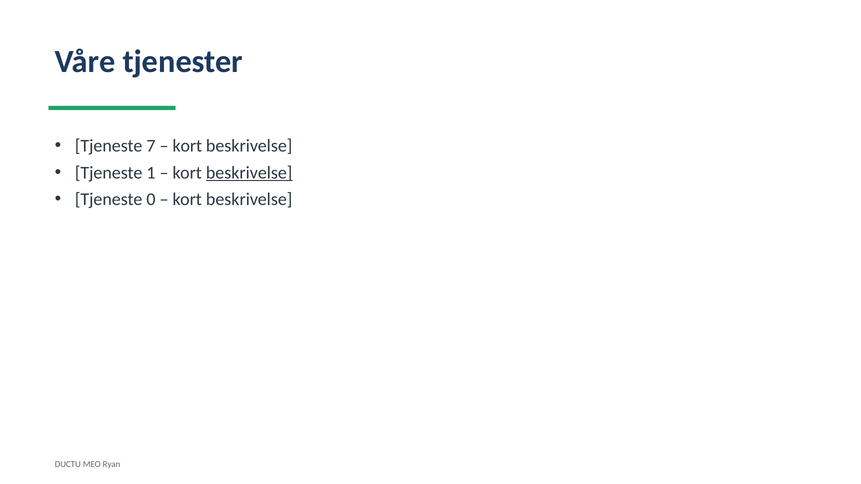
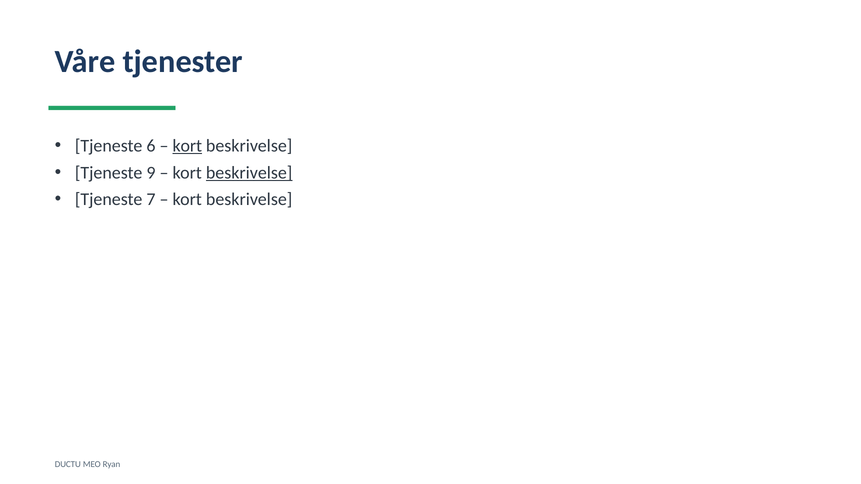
7: 7 -> 6
kort at (187, 146) underline: none -> present
1: 1 -> 9
0: 0 -> 7
